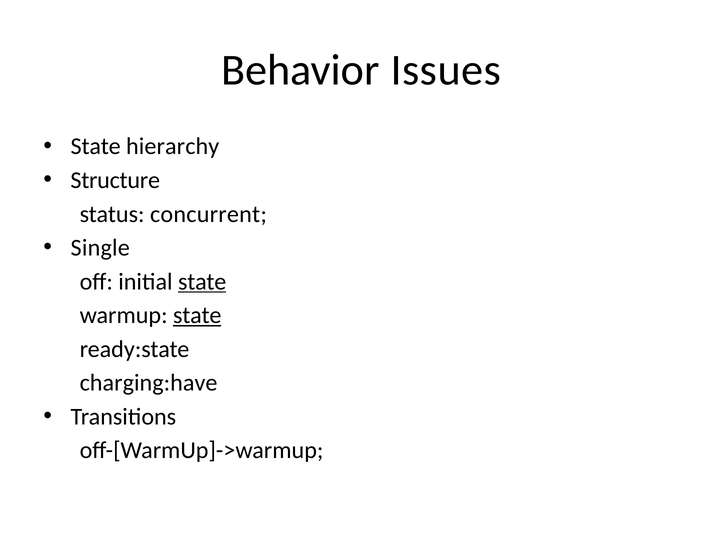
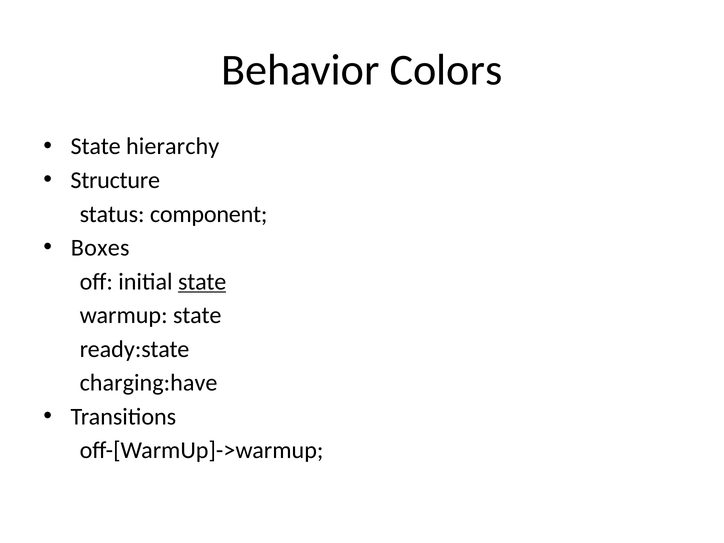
Issues: Issues -> Colors
concurrent: concurrent -> component
Single: Single -> Boxes
state at (197, 315) underline: present -> none
